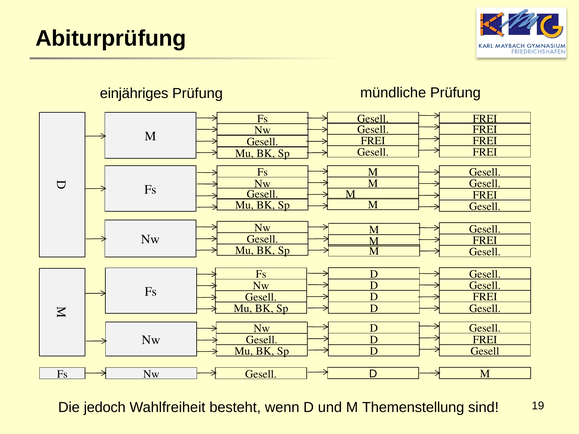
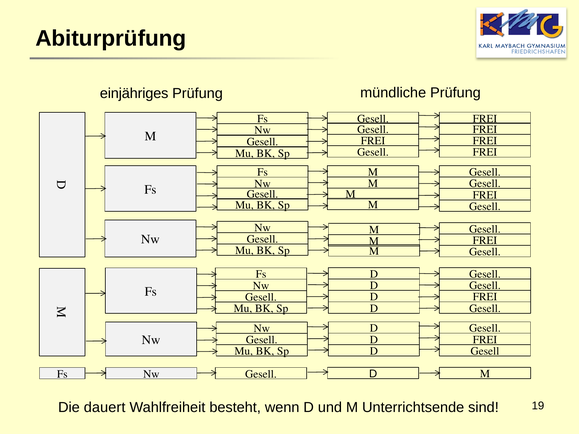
jedoch: jedoch -> dauert
Themenstellung: Themenstellung -> Unterrichtsende
